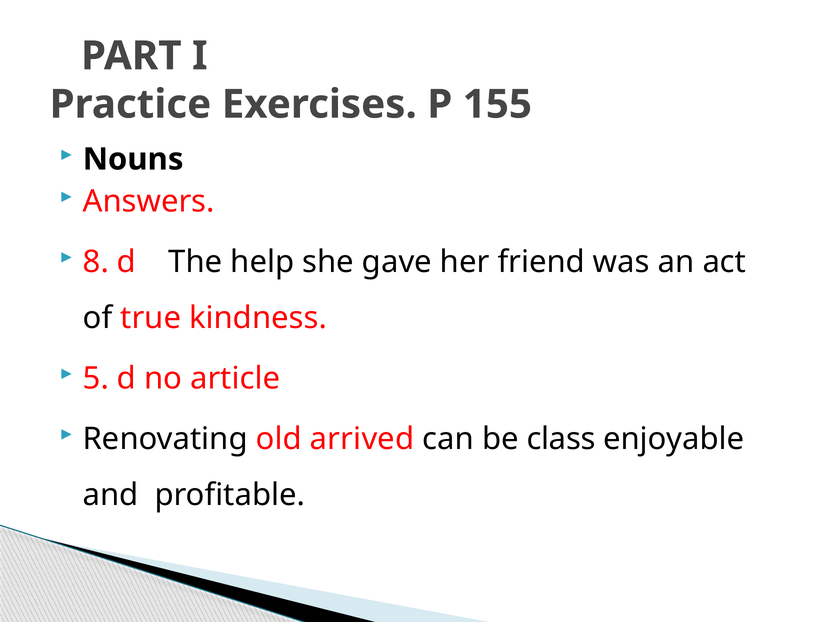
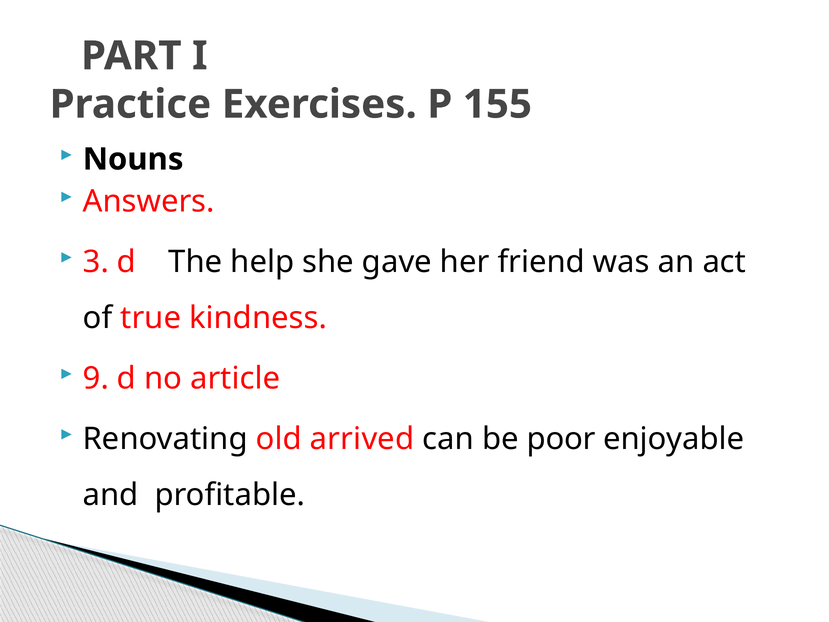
8: 8 -> 3
5: 5 -> 9
class: class -> poor
